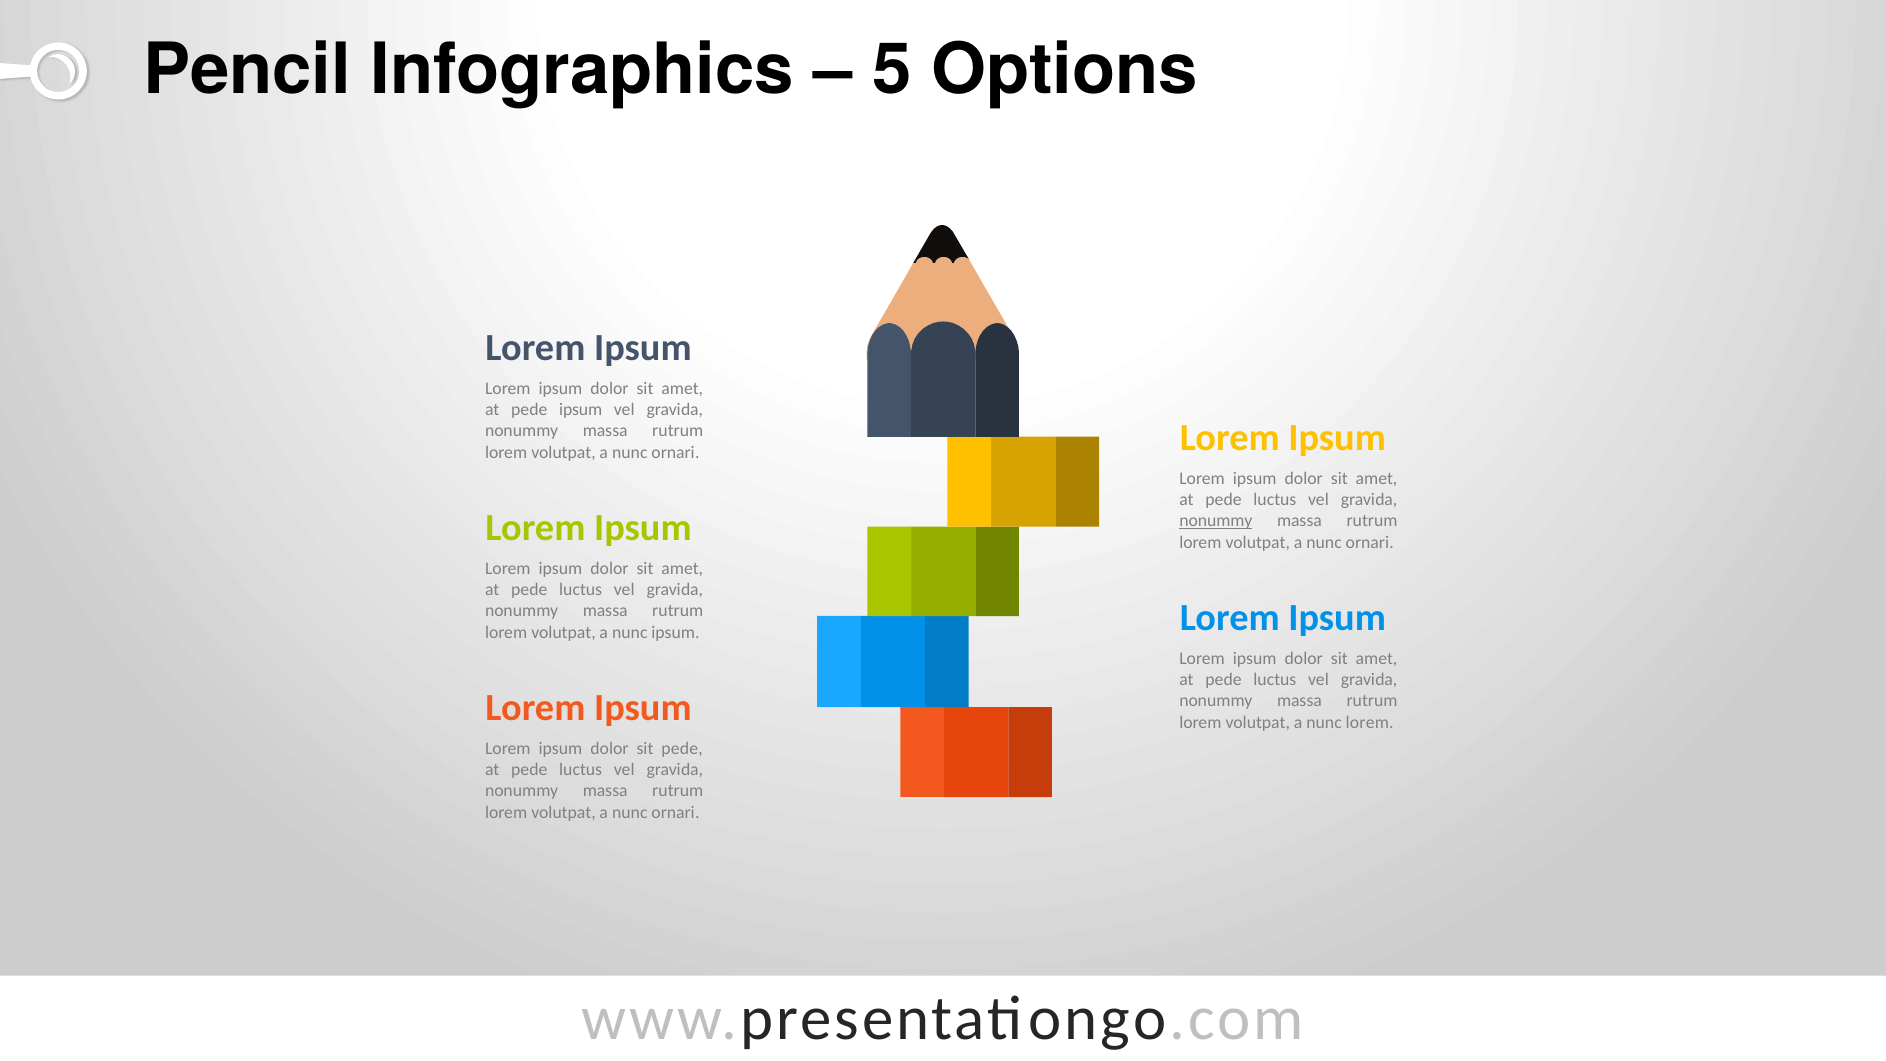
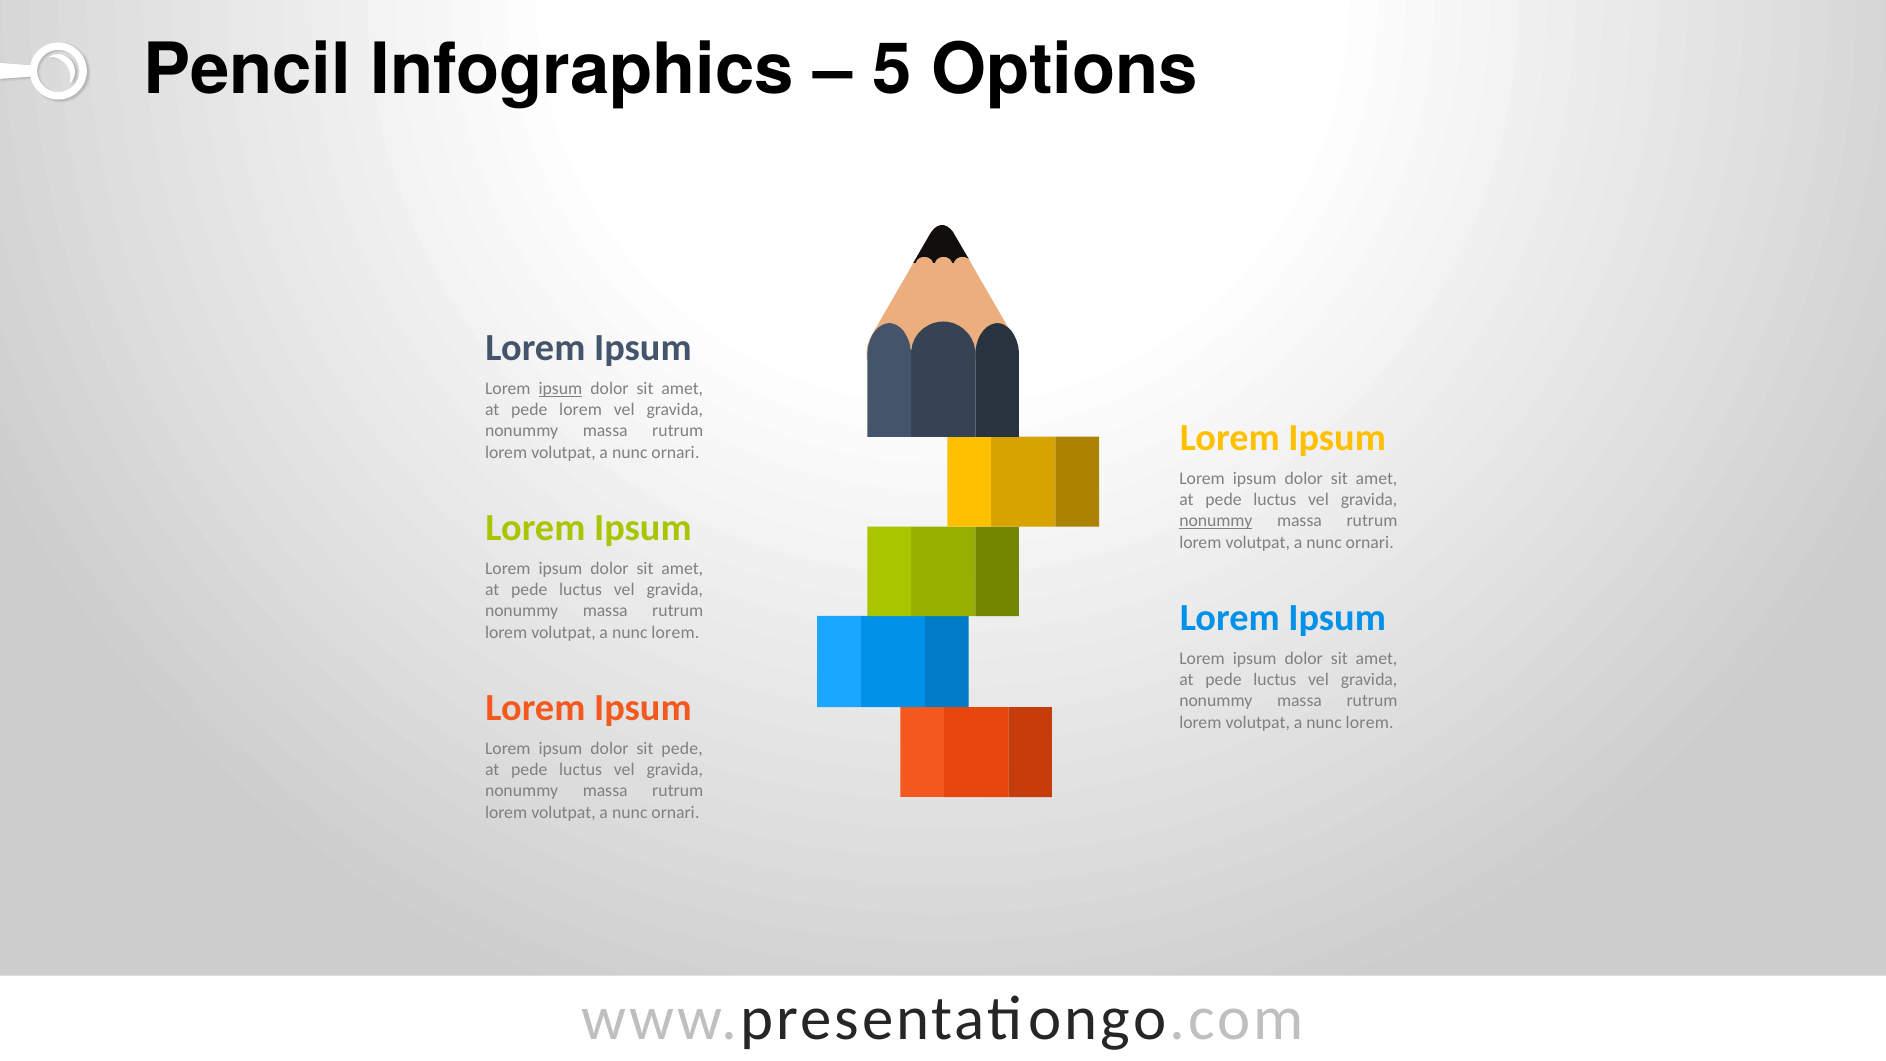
ipsum at (560, 388) underline: none -> present
pede ipsum: ipsum -> lorem
ipsum at (675, 632): ipsum -> lorem
